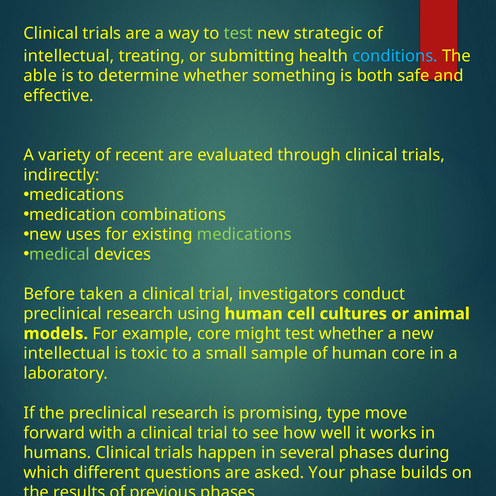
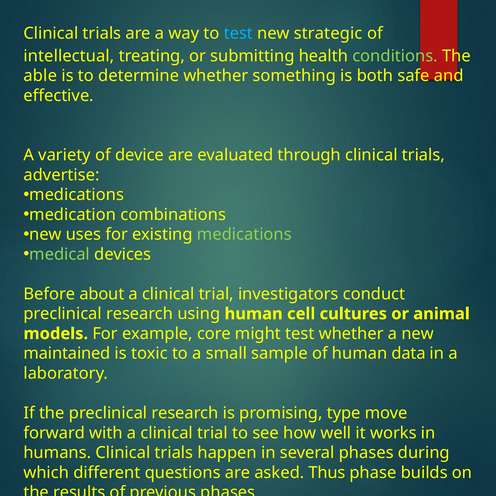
test at (238, 33) colour: light green -> light blue
conditions colour: light blue -> light green
recent: recent -> device
indirectly: indirectly -> advertise
taken: taken -> about
intellectual at (67, 354): intellectual -> maintained
human core: core -> data
Your: Your -> Thus
